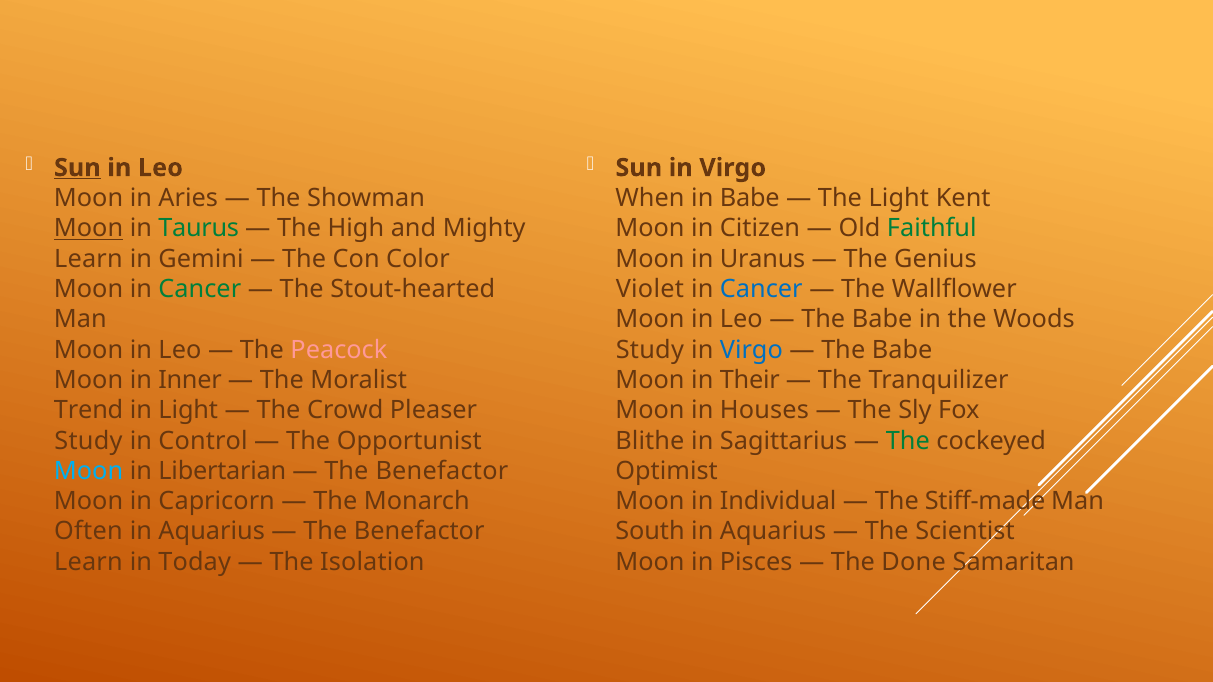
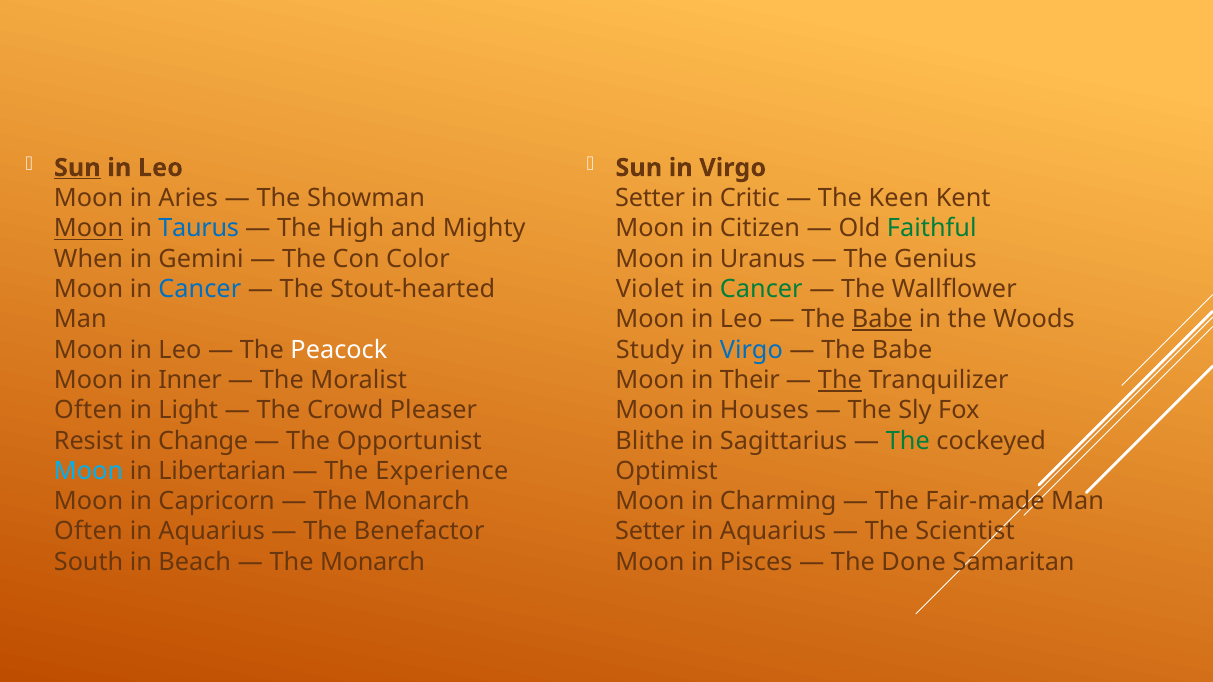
When at (650, 198): When -> Setter
in Babe: Babe -> Critic
The Light: Light -> Keen
Taurus colour: green -> blue
Learn at (88, 259): Learn -> When
Cancer at (200, 289) colour: green -> blue
Cancer at (761, 289) colour: blue -> green
Babe at (882, 320) underline: none -> present
Peacock colour: pink -> white
The at (840, 380) underline: none -> present
Trend at (89, 411): Trend -> Often
Study at (88, 441): Study -> Resist
Control: Control -> Change
Benefactor at (442, 471): Benefactor -> Experience
Individual: Individual -> Charming
Stiff-made: Stiff-made -> Fair-made
South at (650, 532): South -> Setter
Learn at (88, 562): Learn -> South
Today: Today -> Beach
Isolation at (372, 562): Isolation -> Monarch
